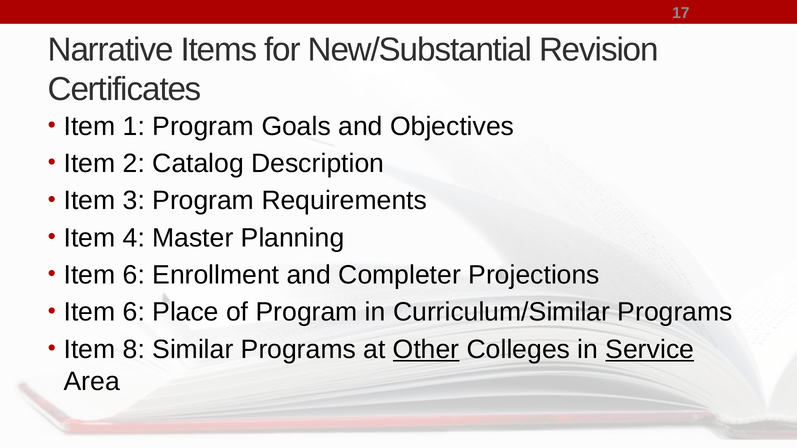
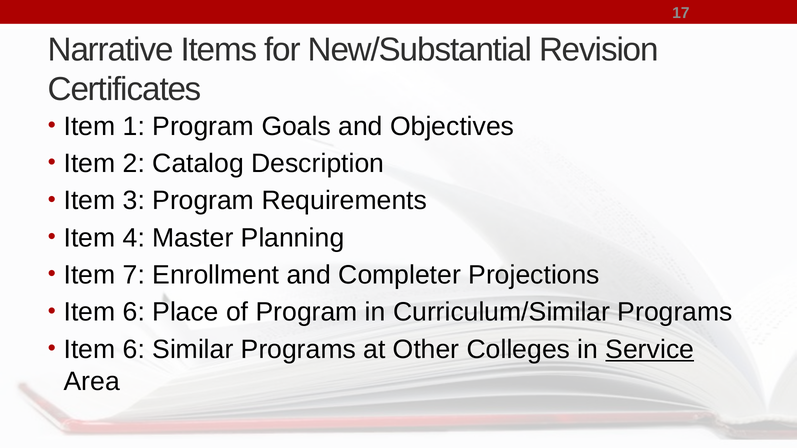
6 at (134, 275): 6 -> 7
8 at (134, 350): 8 -> 6
Other underline: present -> none
